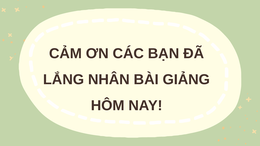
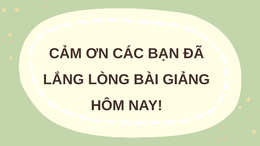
NHÂN: NHÂN -> LÒNG
